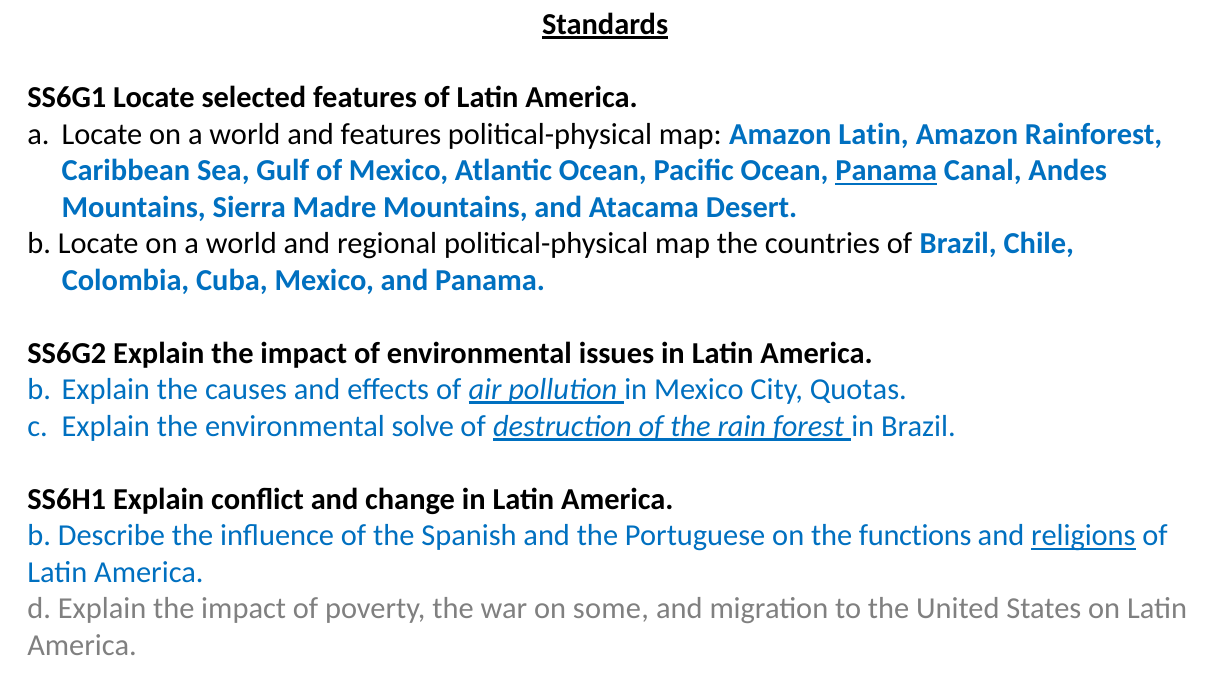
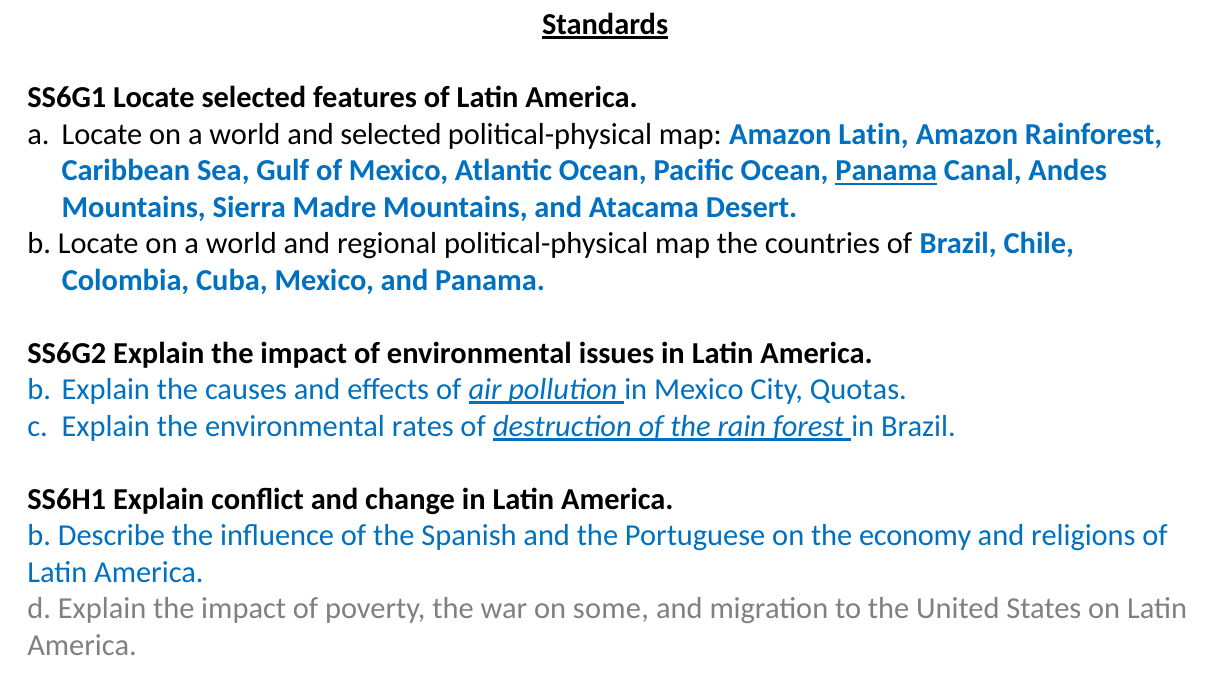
and features: features -> selected
solve: solve -> rates
functions: functions -> economy
religions underline: present -> none
